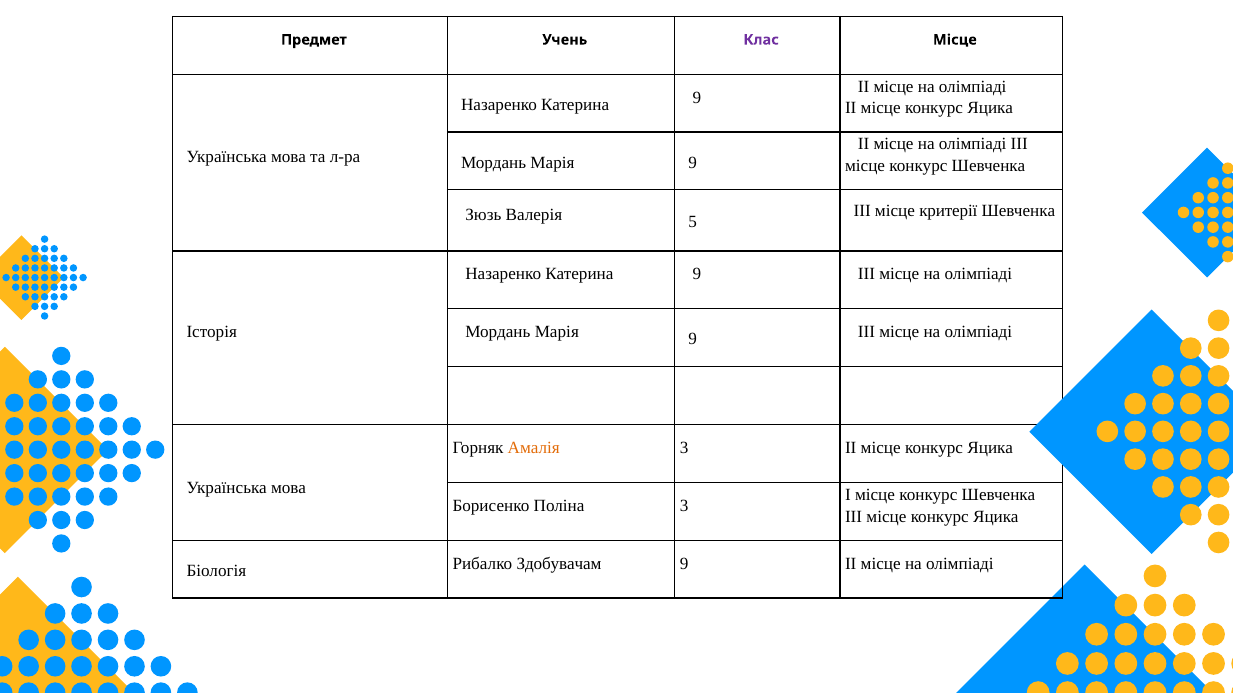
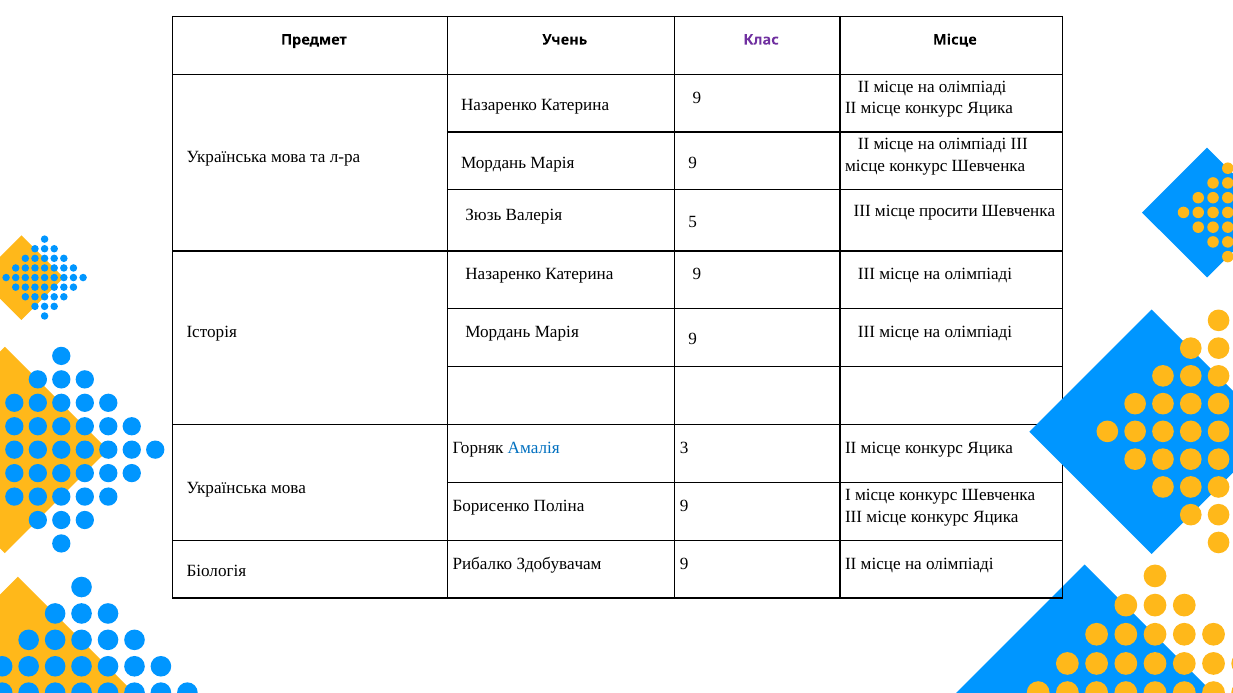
критерії: критерії -> просити
Амалія colour: orange -> blue
Поліна 3: 3 -> 9
